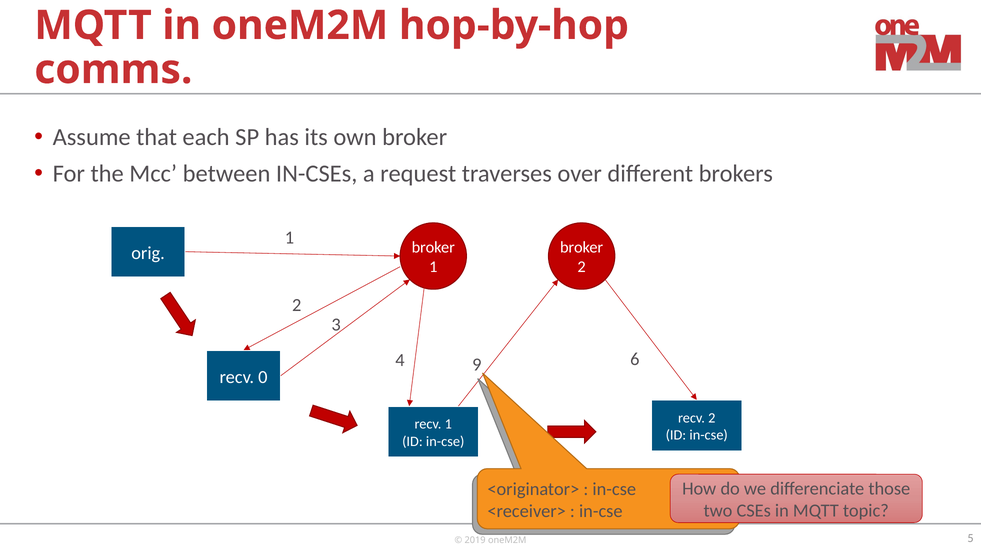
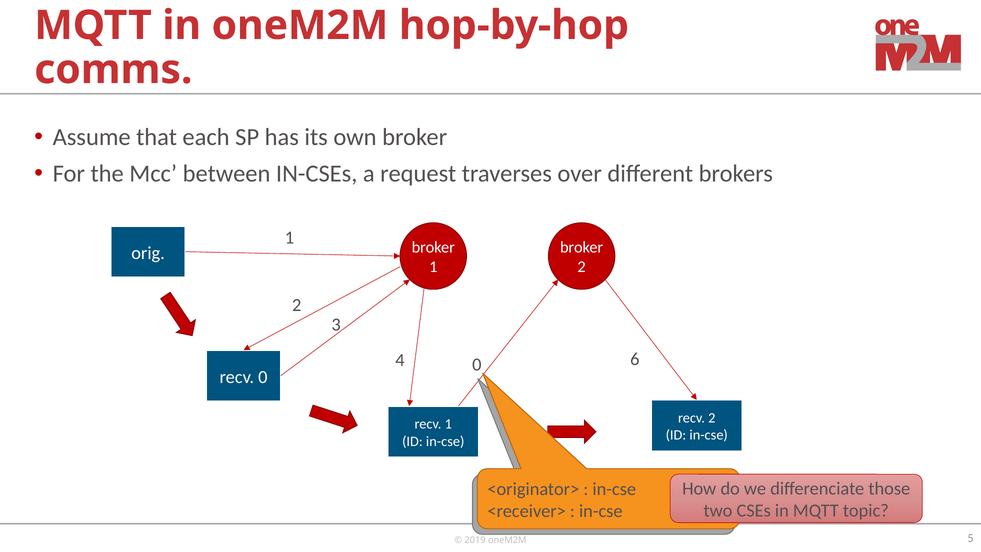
4 9: 9 -> 0
